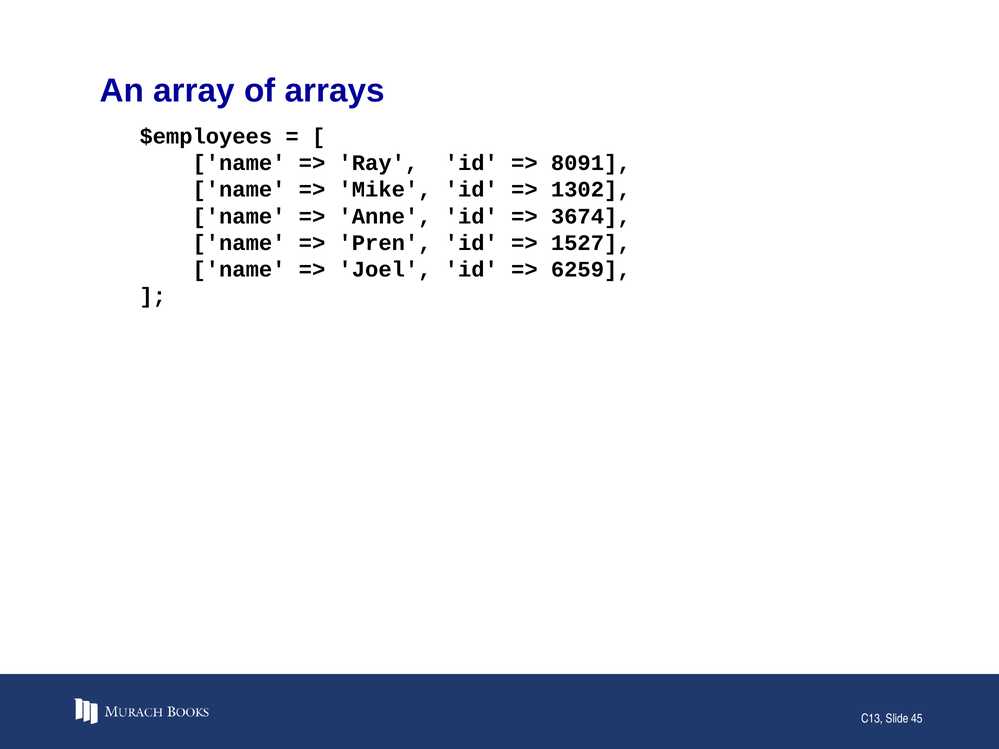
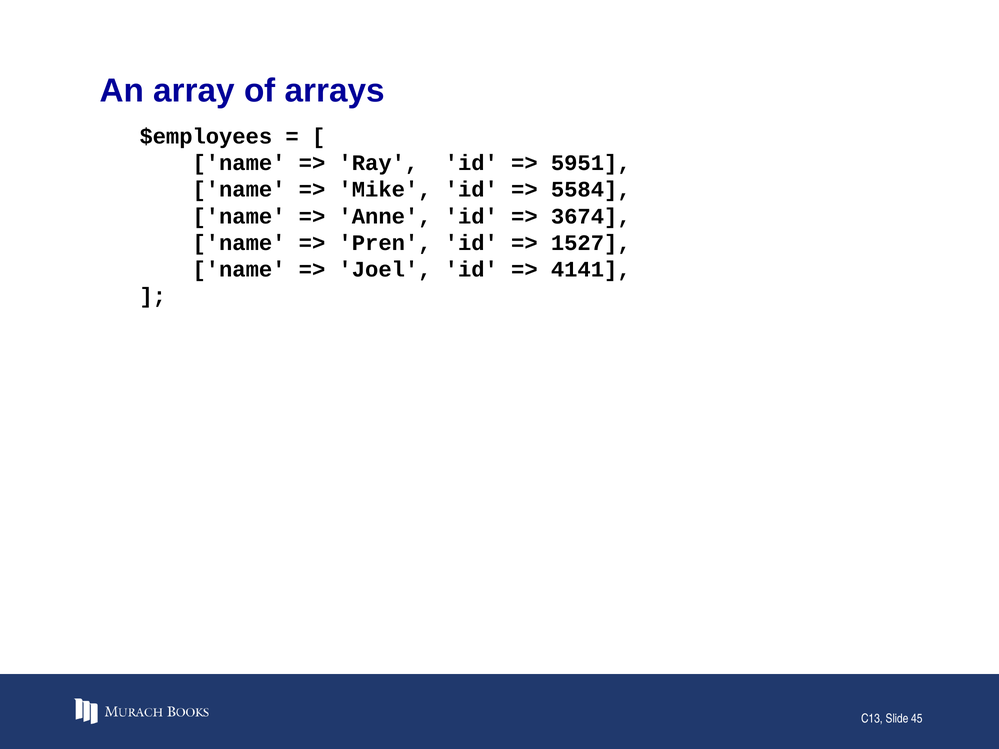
8091: 8091 -> 5951
1302: 1302 -> 5584
6259: 6259 -> 4141
